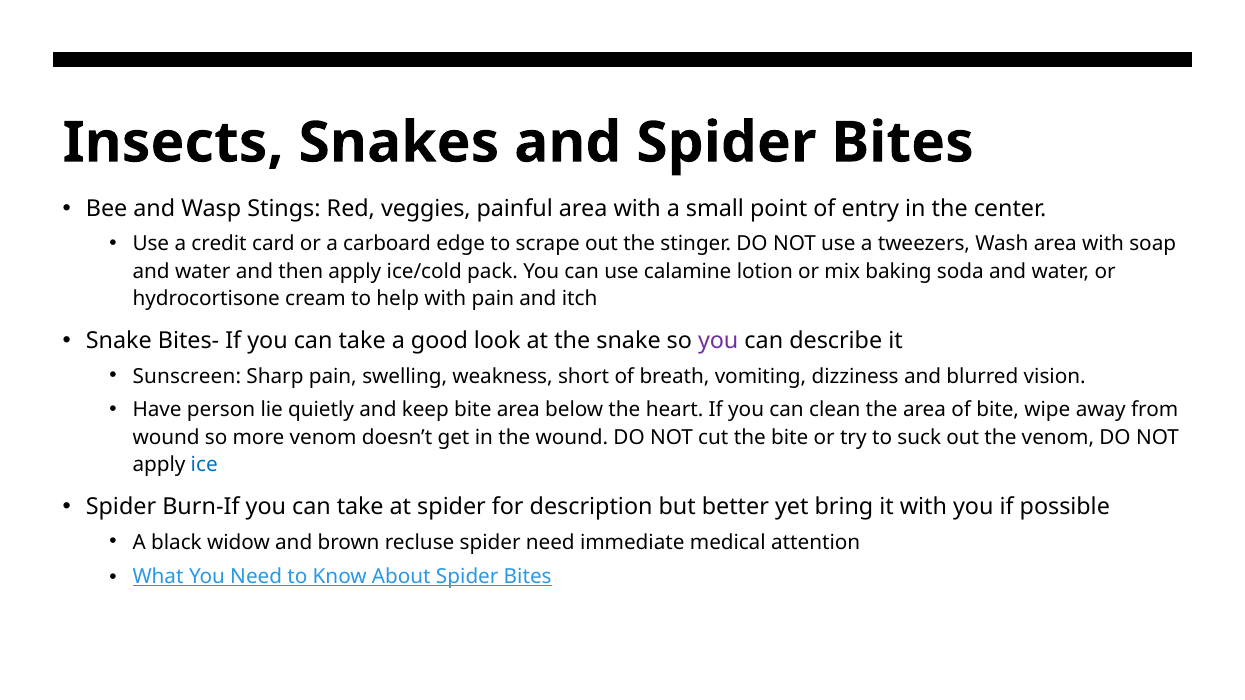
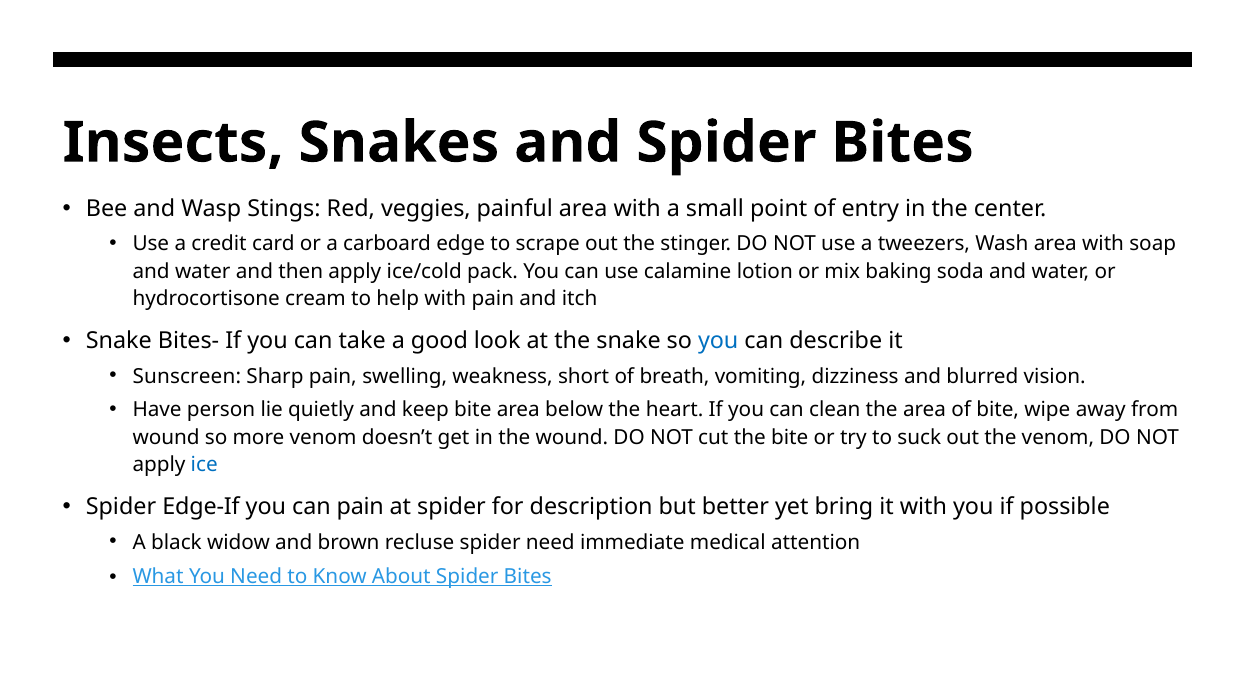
you at (718, 341) colour: purple -> blue
Burn-If: Burn-If -> Edge-If
take at (360, 507): take -> pain
